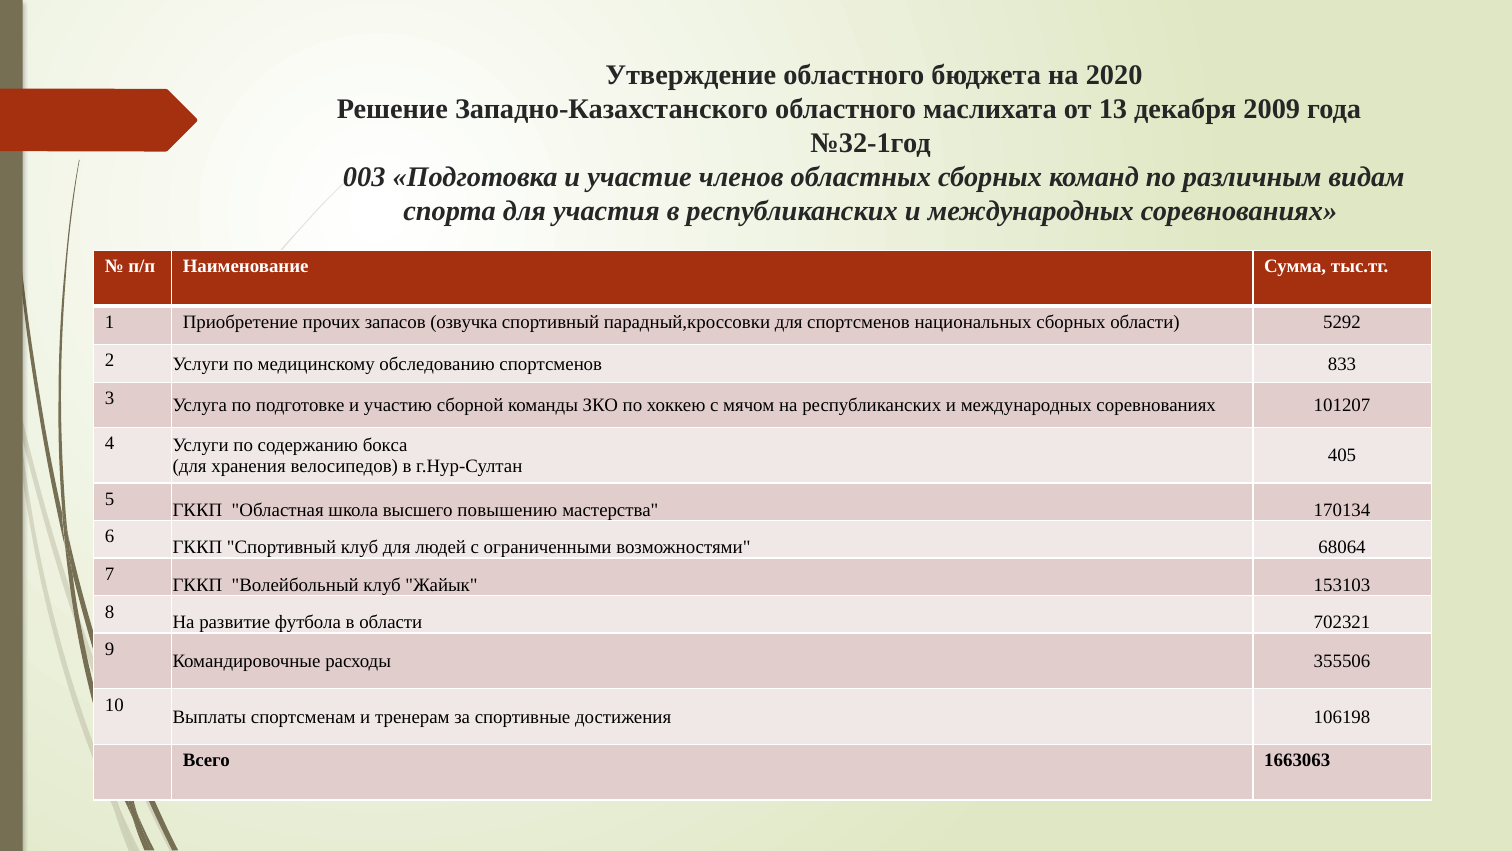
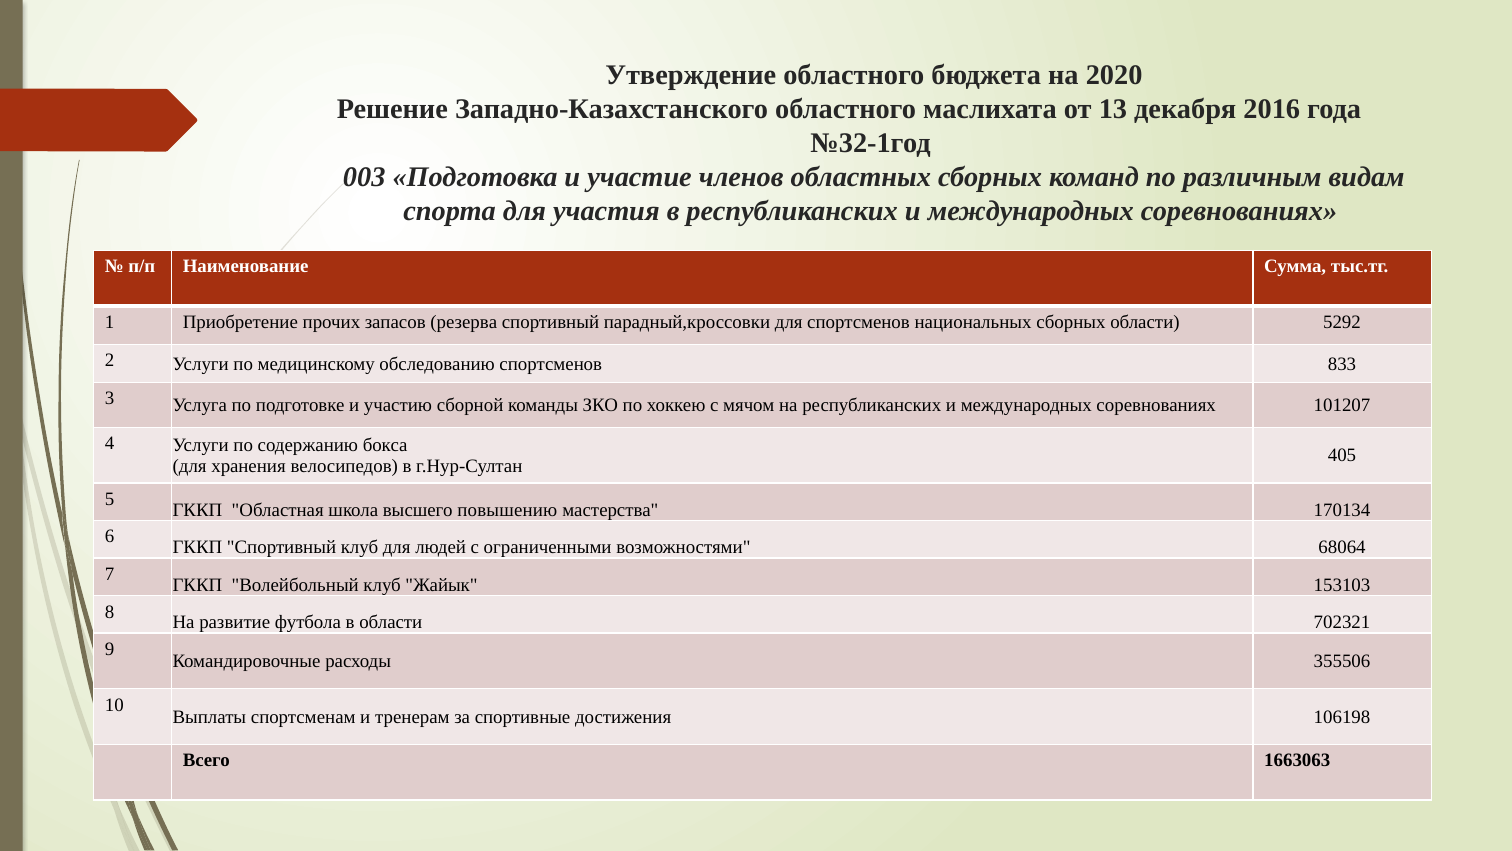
2009: 2009 -> 2016
озвучка: озвучка -> резерва
